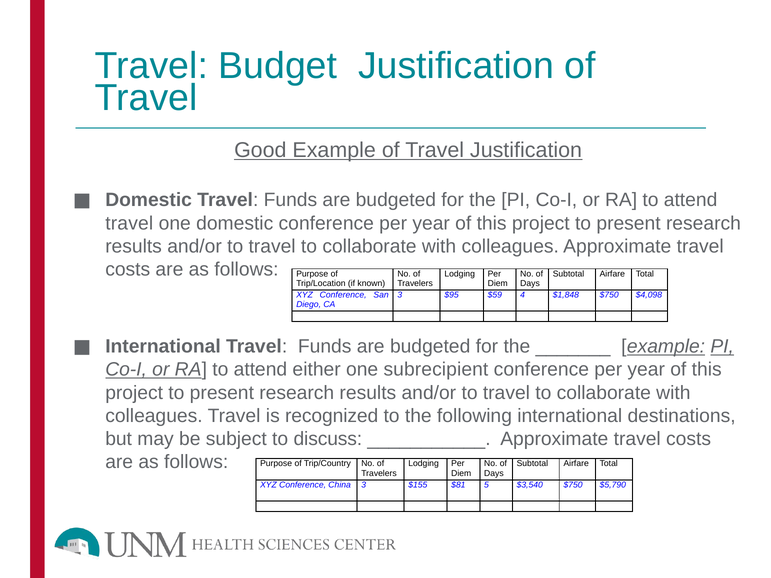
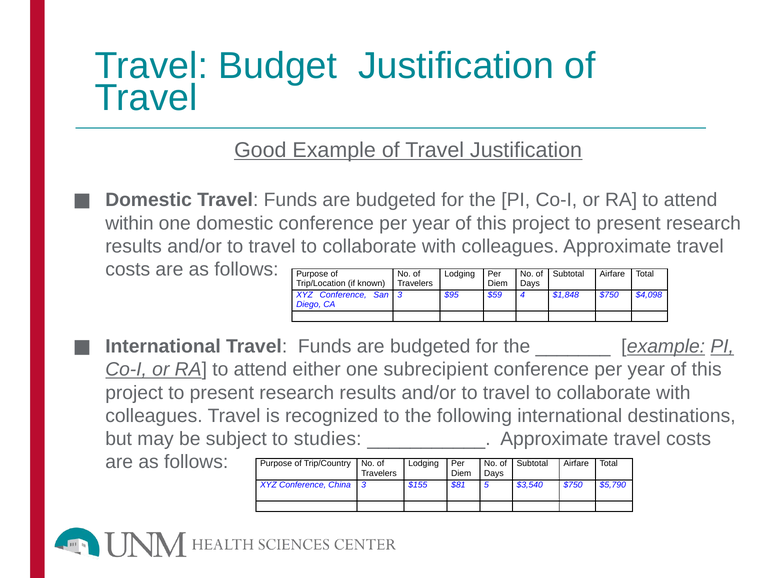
travel at (129, 223): travel -> within
discuss: discuss -> studies
